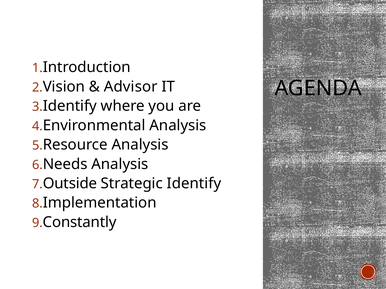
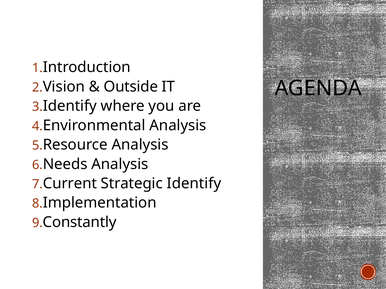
Advisor: Advisor -> Outside
Outside: Outside -> Current
